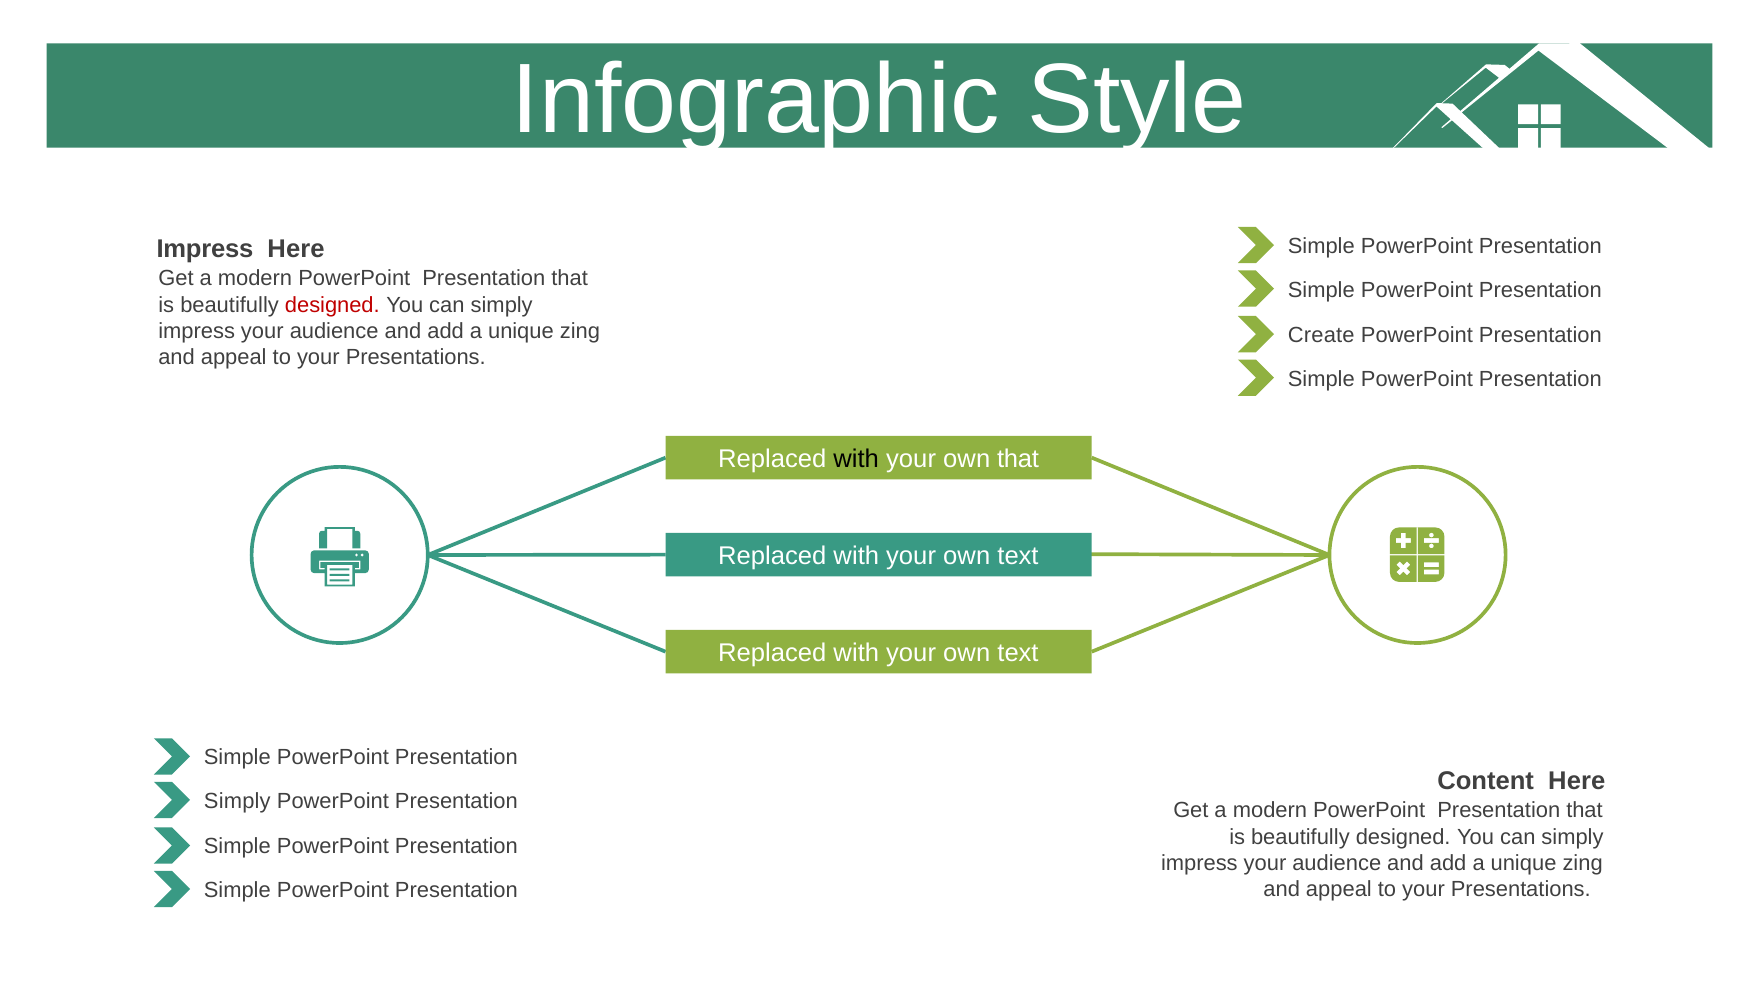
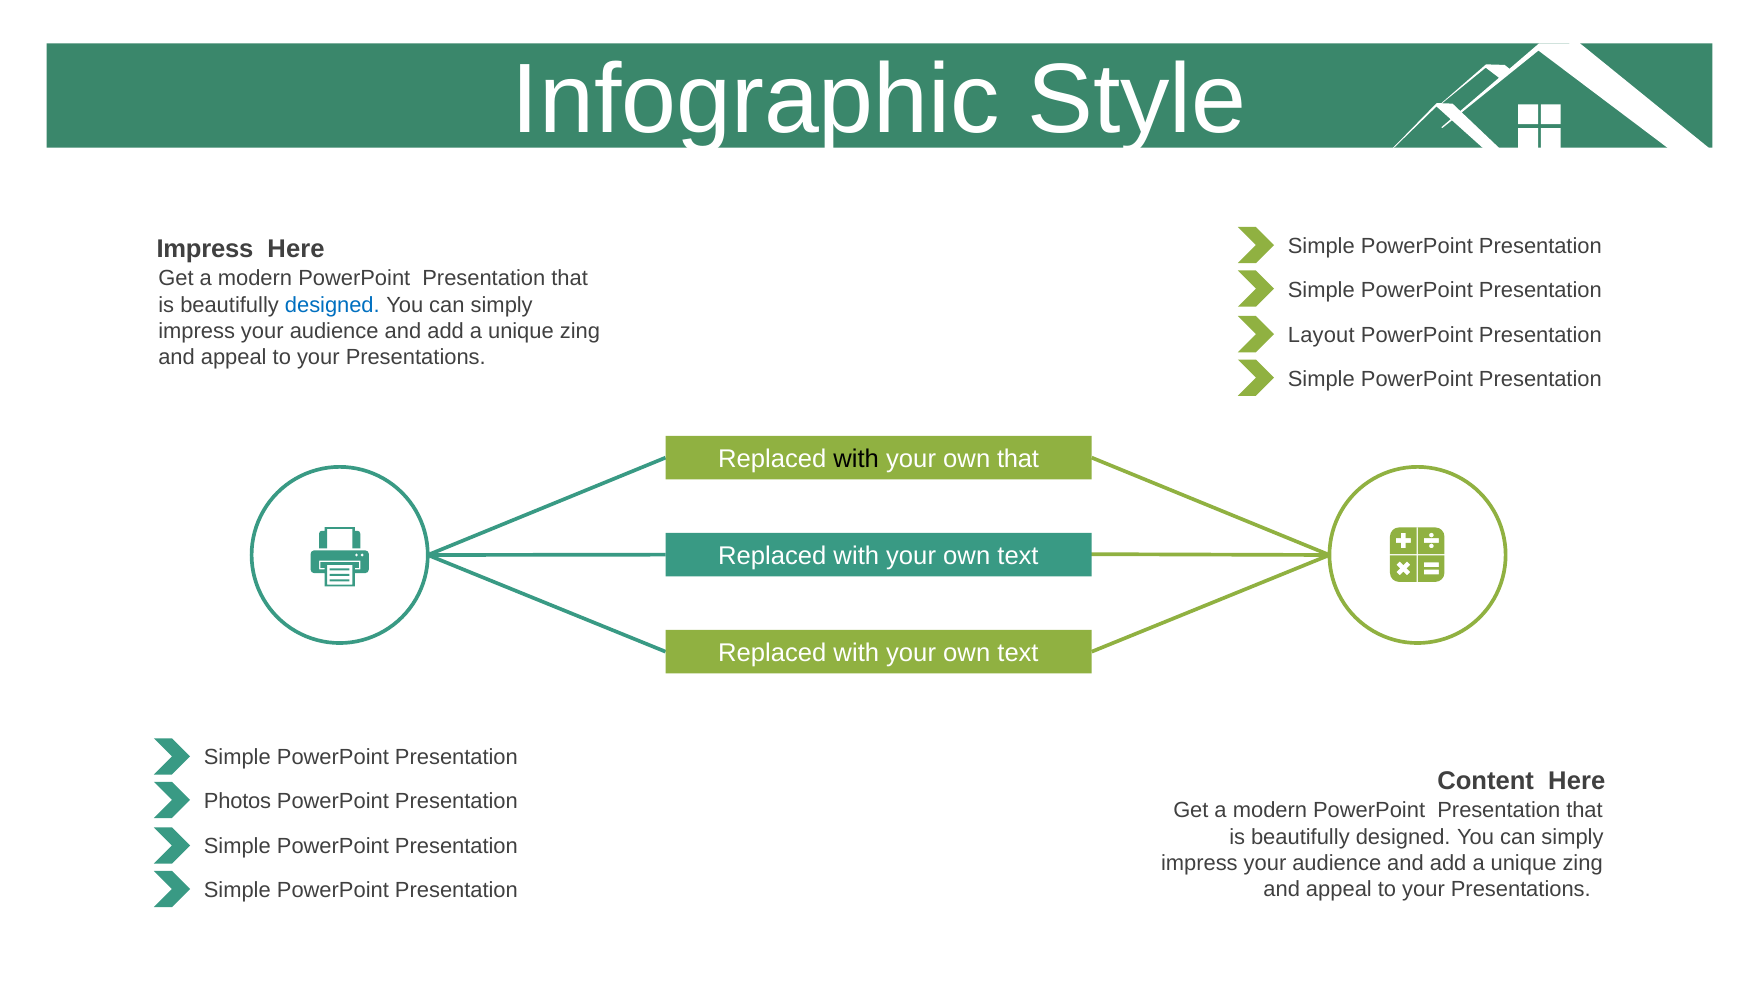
designed at (332, 305) colour: red -> blue
Create: Create -> Layout
Simply at (237, 801): Simply -> Photos
